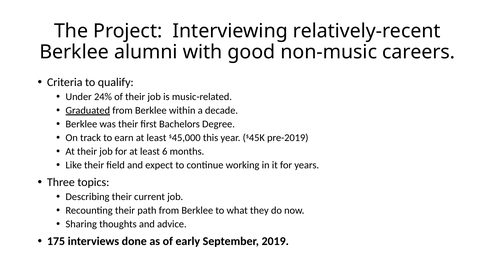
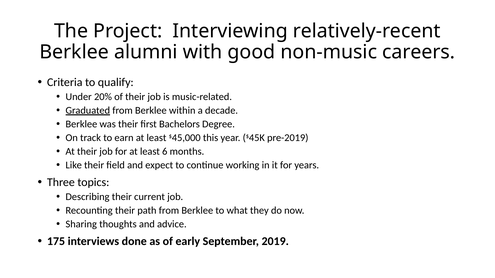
24%: 24% -> 20%
